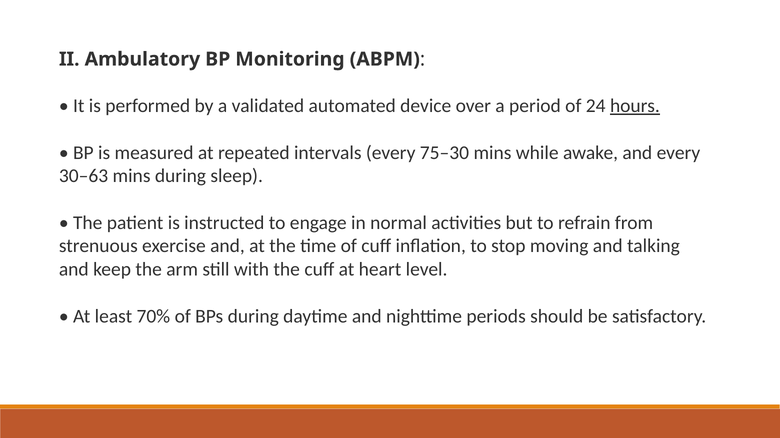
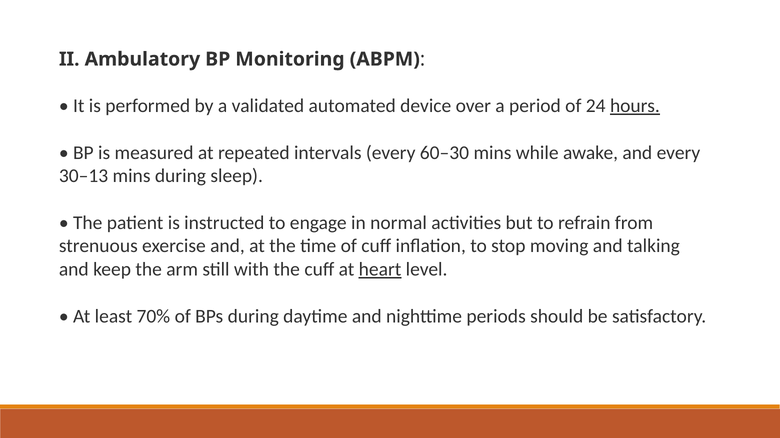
75–30: 75–30 -> 60–30
30–63: 30–63 -> 30–13
heart underline: none -> present
